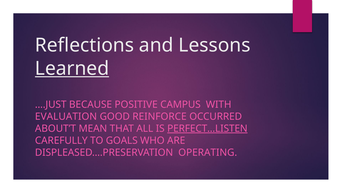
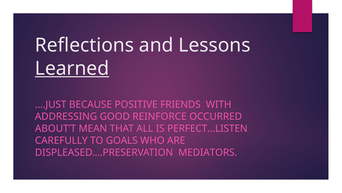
CAMPUS: CAMPUS -> FRIENDS
EVALUATION: EVALUATION -> ADDRESSING
PERFECT…LISTEN underline: present -> none
OPERATING: OPERATING -> MEDIATORS
